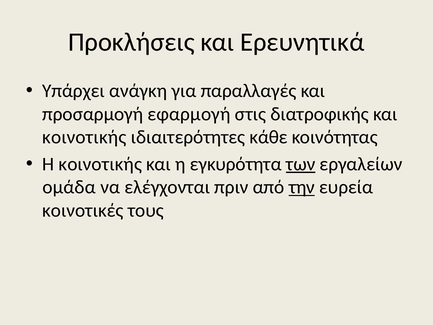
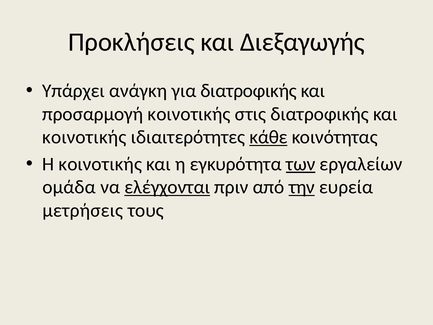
Ερευνητικά: Ερευνητικά -> Διεξαγωγής
για παραλλαγές: παραλλαγές -> διατροφικής
προσαρμογή εφαρμογή: εφαρμογή -> κοινοτικής
κάθε underline: none -> present
ελέγχονται underline: none -> present
κοινοτικές: κοινοτικές -> μετρήσεις
